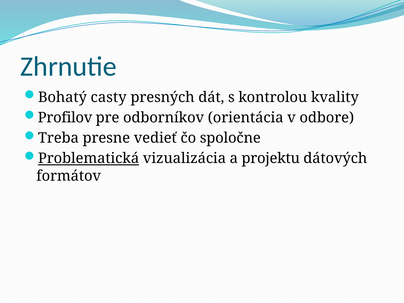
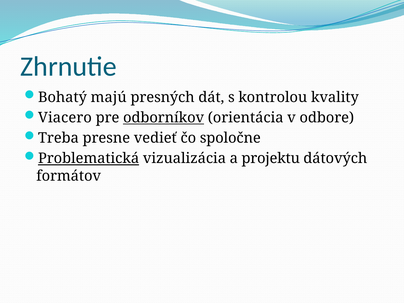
casty: casty -> majú
Profilov: Profilov -> Viacero
odborníkov underline: none -> present
